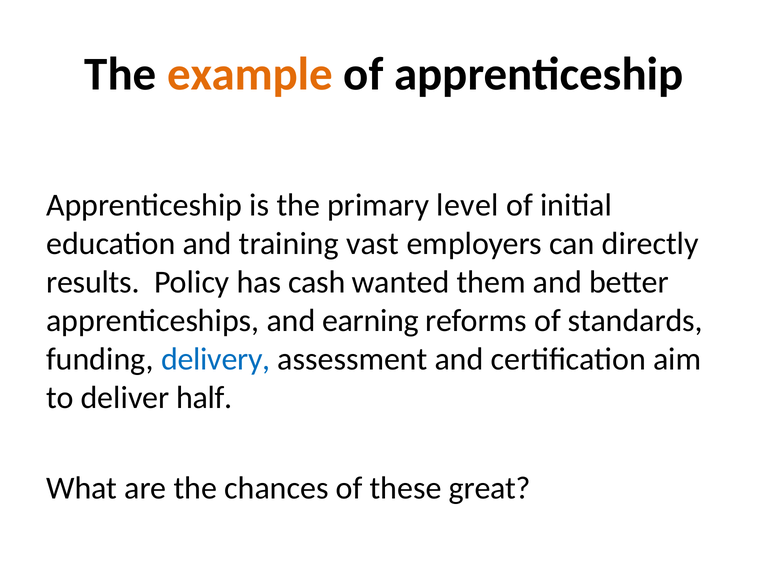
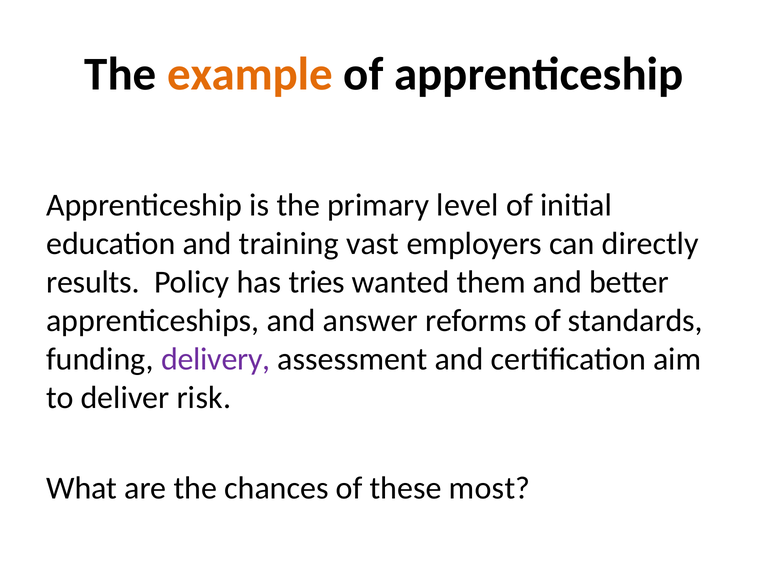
cash: cash -> tries
earning: earning -> answer
delivery colour: blue -> purple
half: half -> risk
great: great -> most
